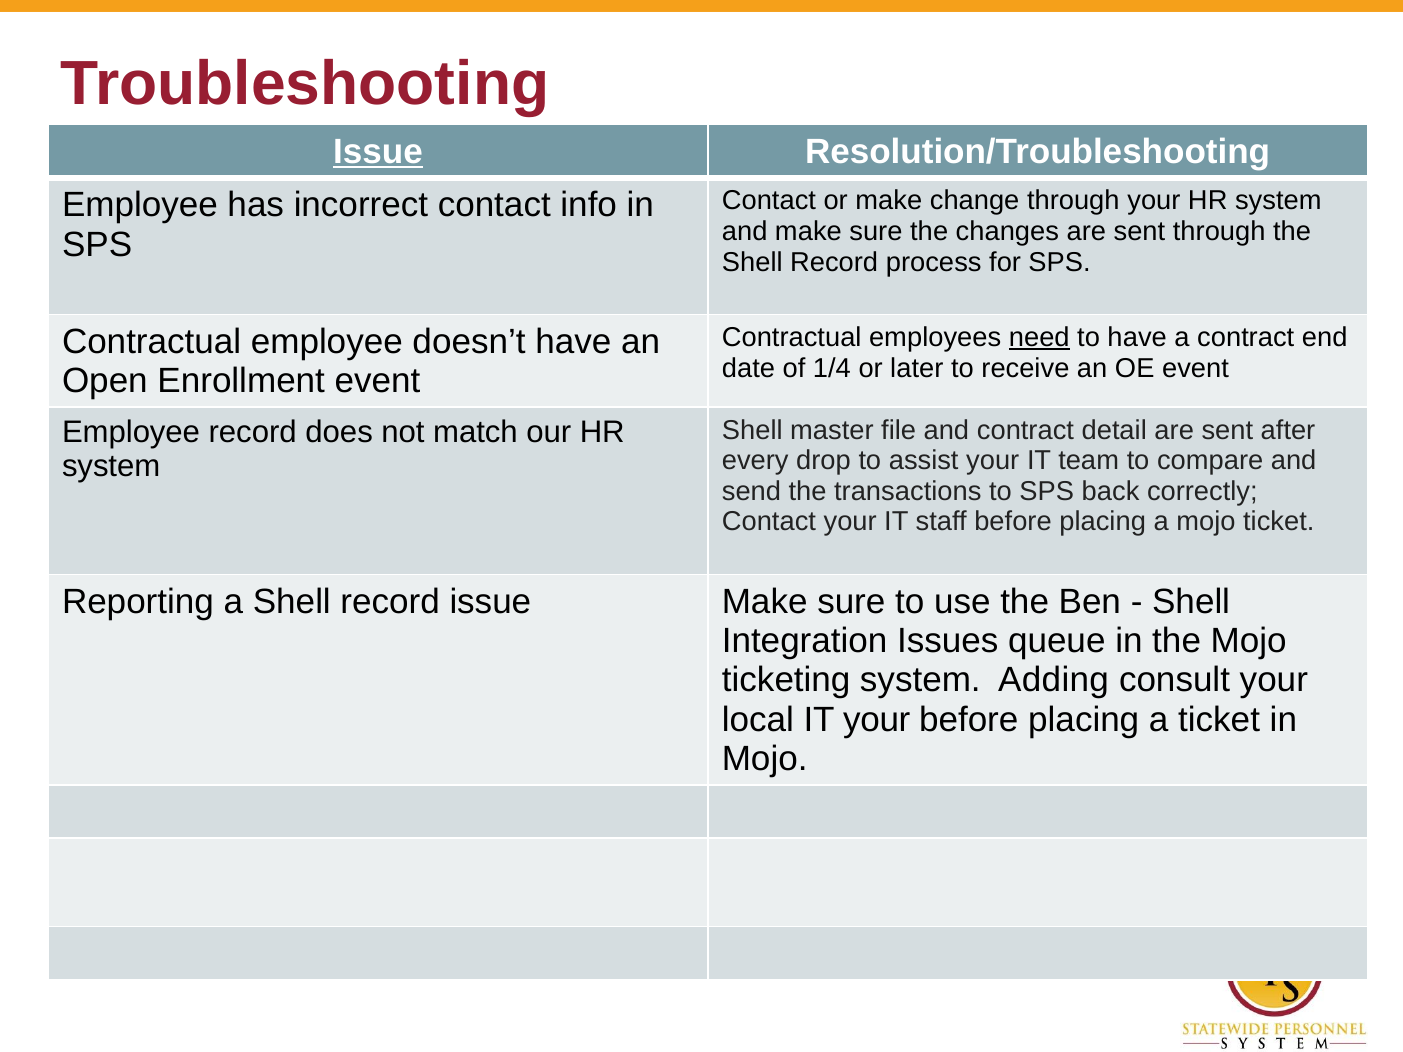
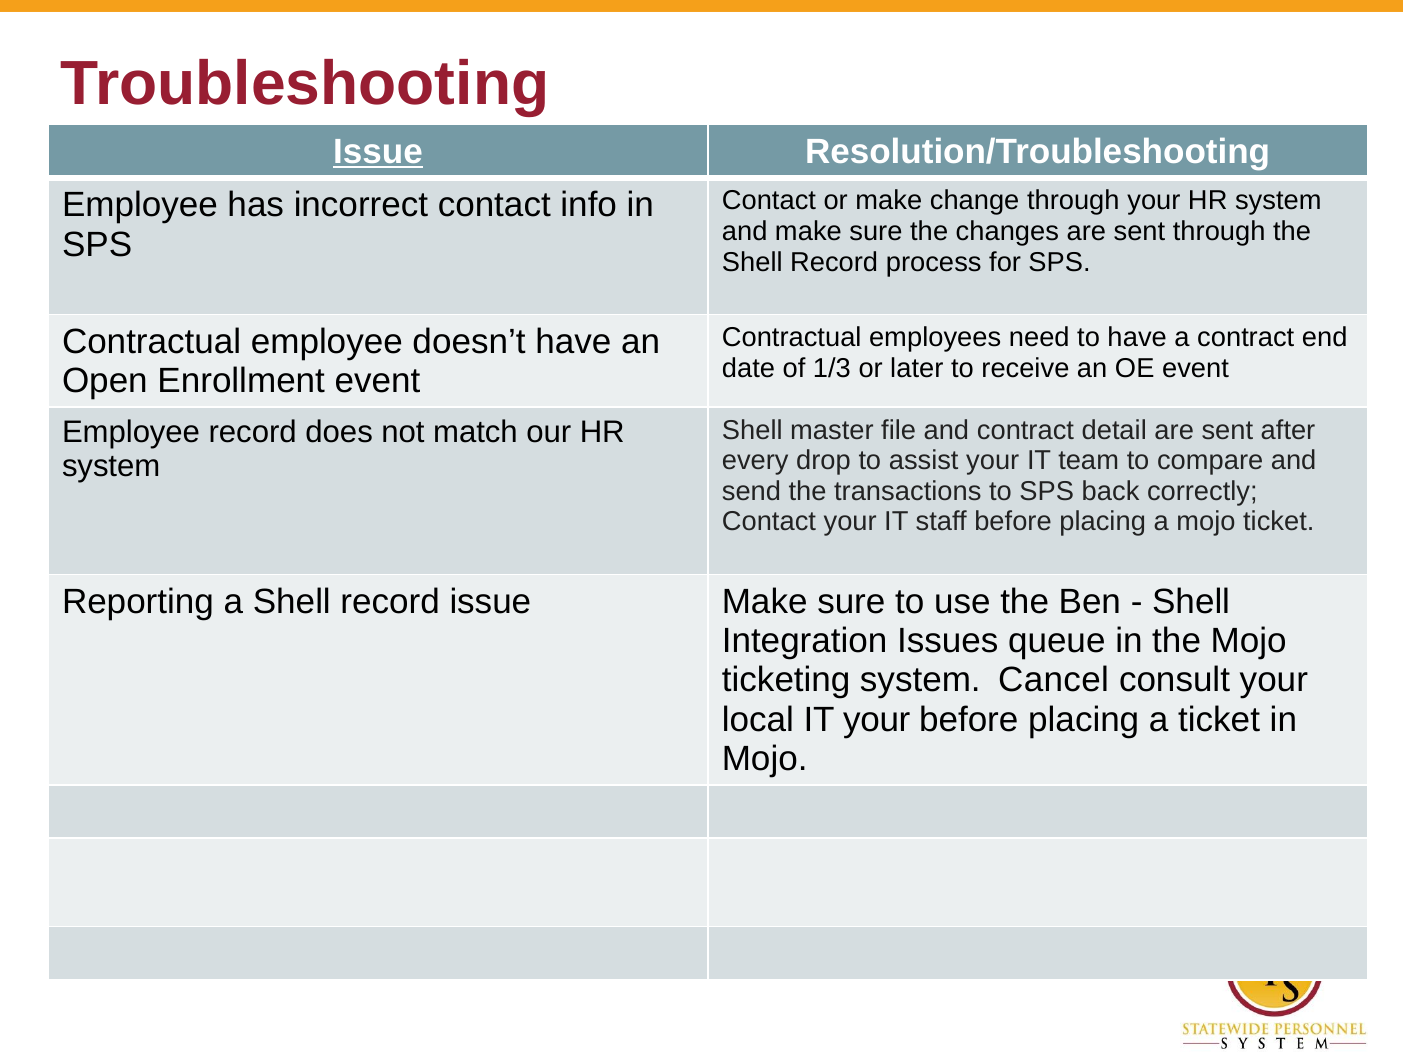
need underline: present -> none
1/4: 1/4 -> 1/3
Adding: Adding -> Cancel
